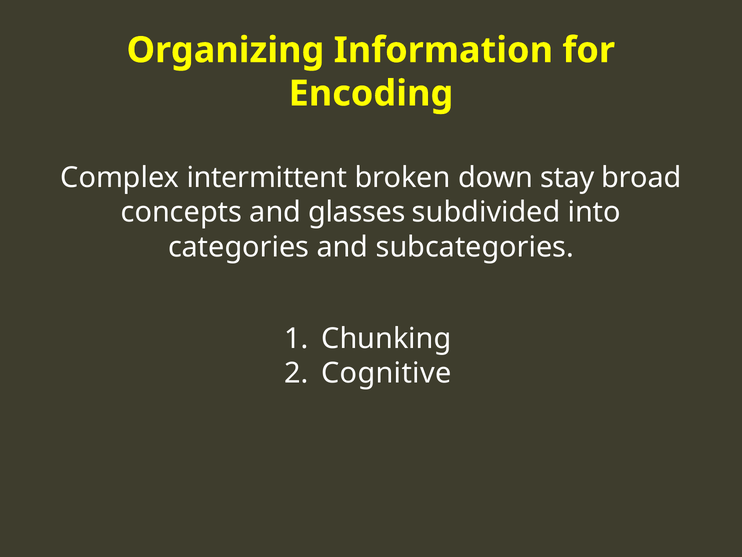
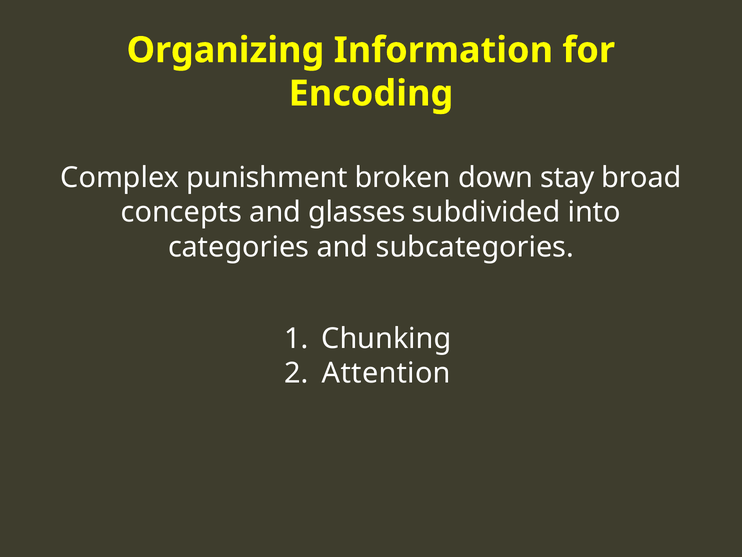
intermittent: intermittent -> punishment
Cognitive: Cognitive -> Attention
